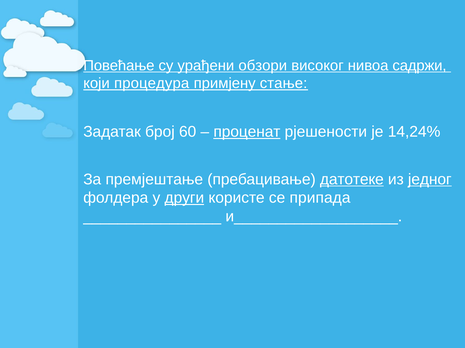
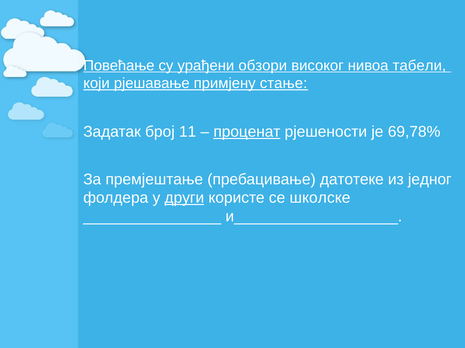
садржи: садржи -> табели
процедура: процедура -> рјешавање
60: 60 -> 11
14,24%: 14,24% -> 69,78%
датотеке underline: present -> none
једног underline: present -> none
припада: припада -> школске
